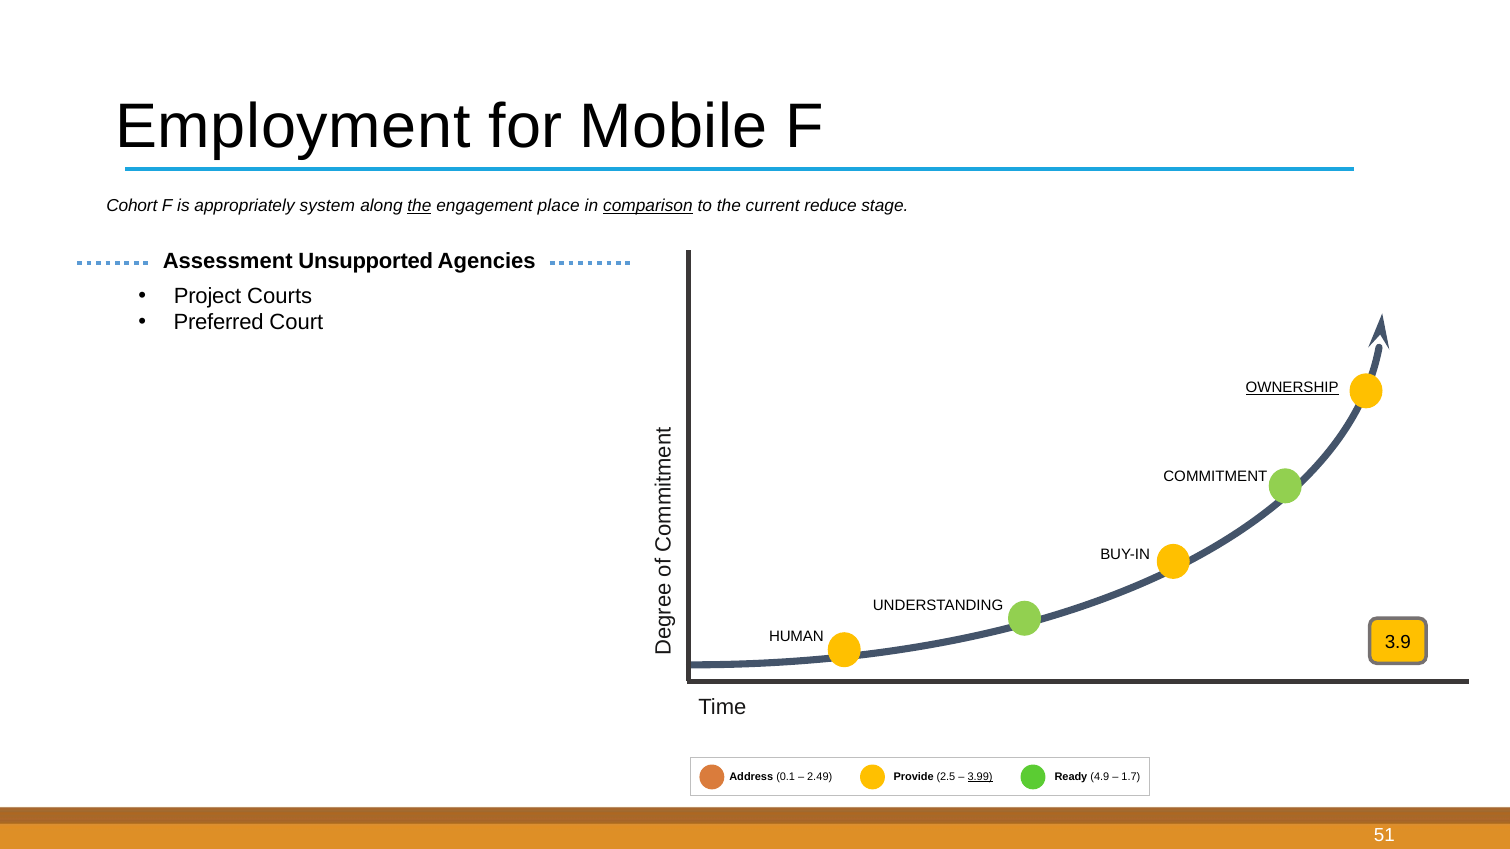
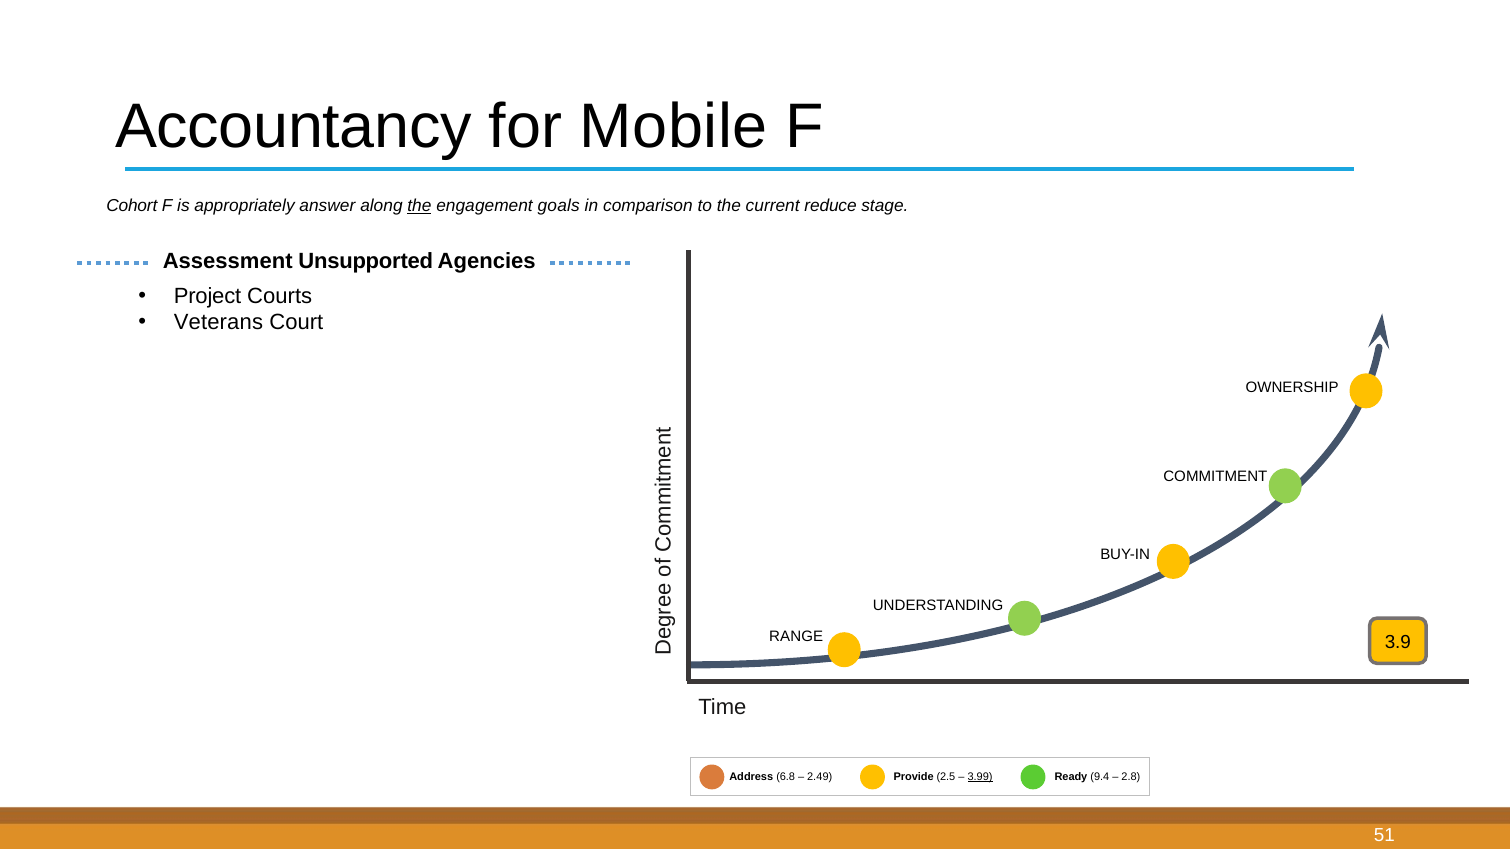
Employment: Employment -> Accountancy
system: system -> answer
place: place -> goals
comparison underline: present -> none
Preferred: Preferred -> Veterans
OWNERSHIP underline: present -> none
HUMAN: HUMAN -> RANGE
0.1: 0.1 -> 6.8
4.9: 4.9 -> 9.4
1.7: 1.7 -> 2.8
